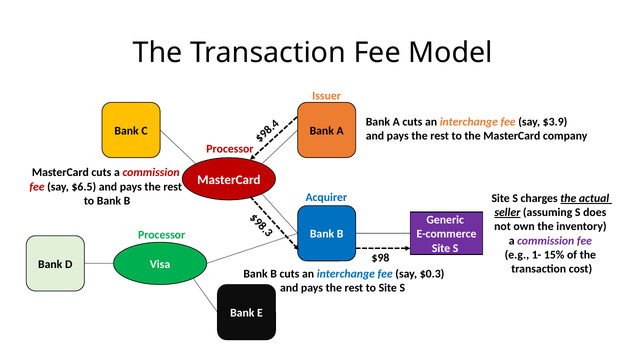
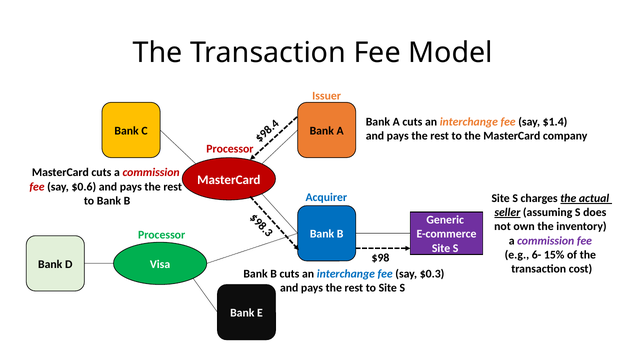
$3.9: $3.9 -> $1.4
$6.5: $6.5 -> $0.6
1-: 1- -> 6-
